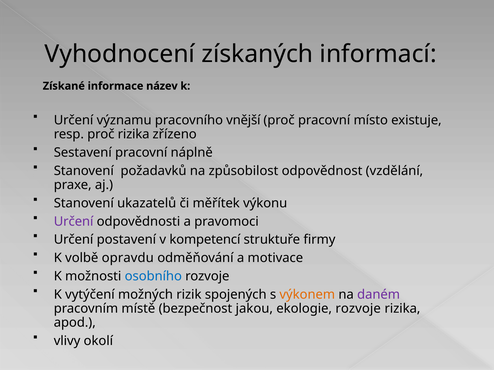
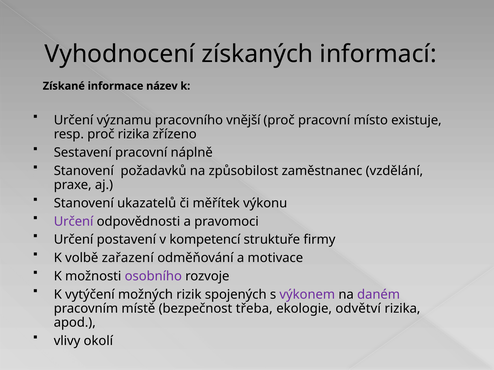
odpovědnost: odpovědnost -> zaměstnanec
opravdu: opravdu -> zařazení
osobního colour: blue -> purple
výkonem colour: orange -> purple
jakou: jakou -> třeba
ekologie rozvoje: rozvoje -> odvětví
